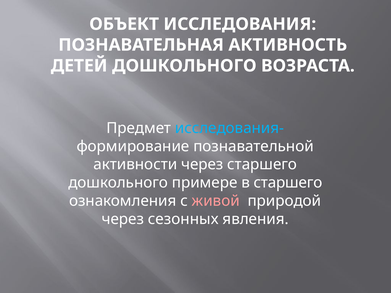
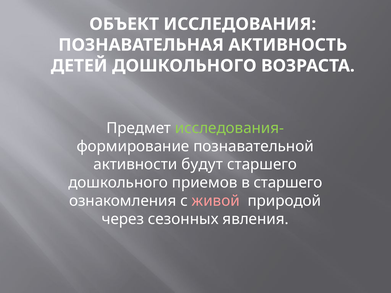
исследования- colour: light blue -> light green
активности через: через -> будут
примере: примере -> приемов
